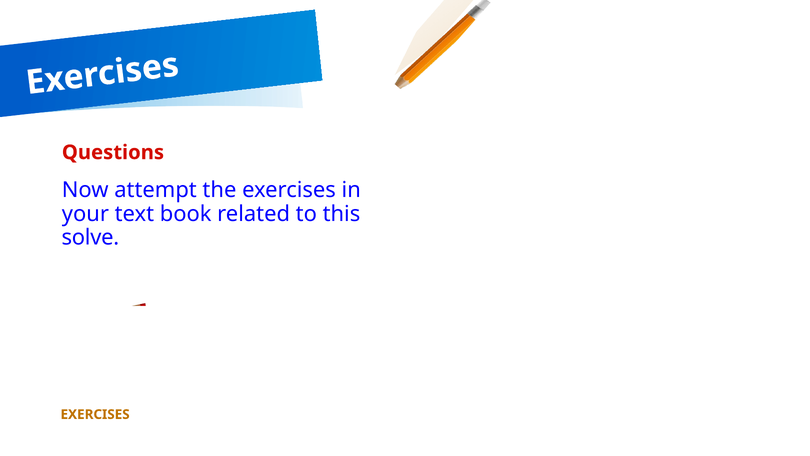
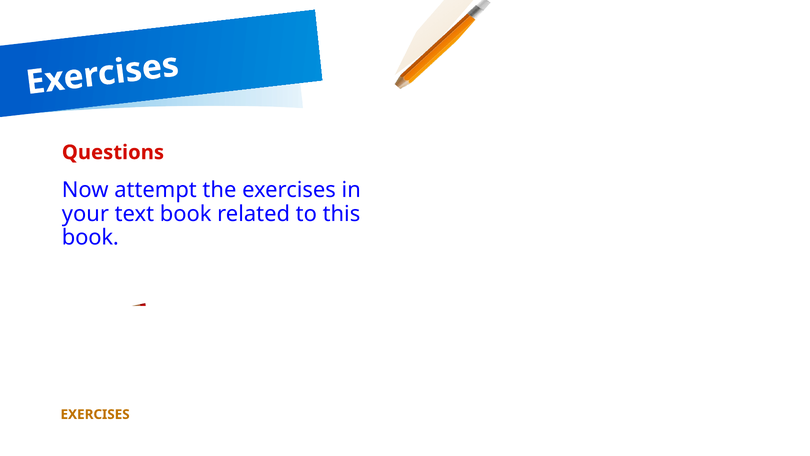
solve at (90, 238): solve -> book
